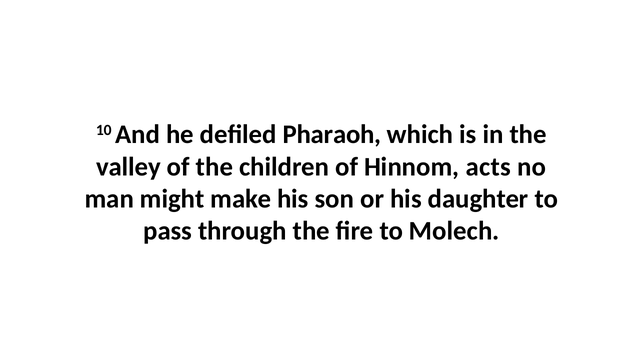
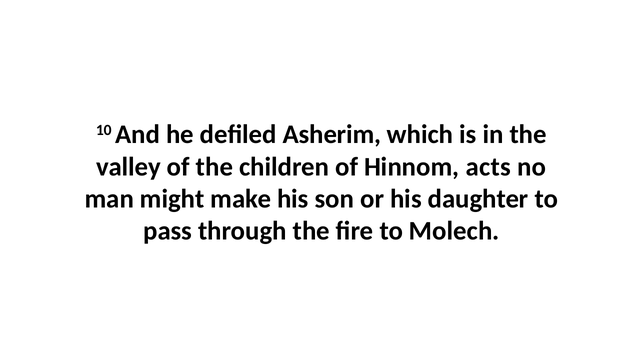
Pharaoh: Pharaoh -> Asherim
